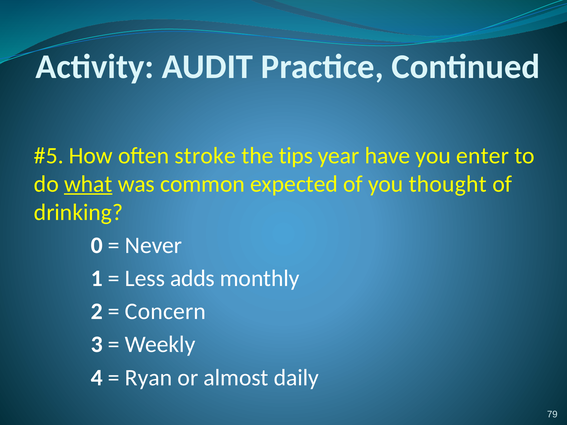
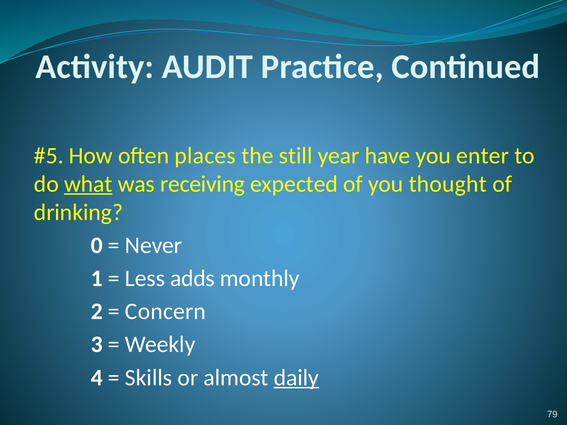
stroke: stroke -> places
tips: tips -> still
common: common -> receiving
Ryan: Ryan -> Skills
daily underline: none -> present
